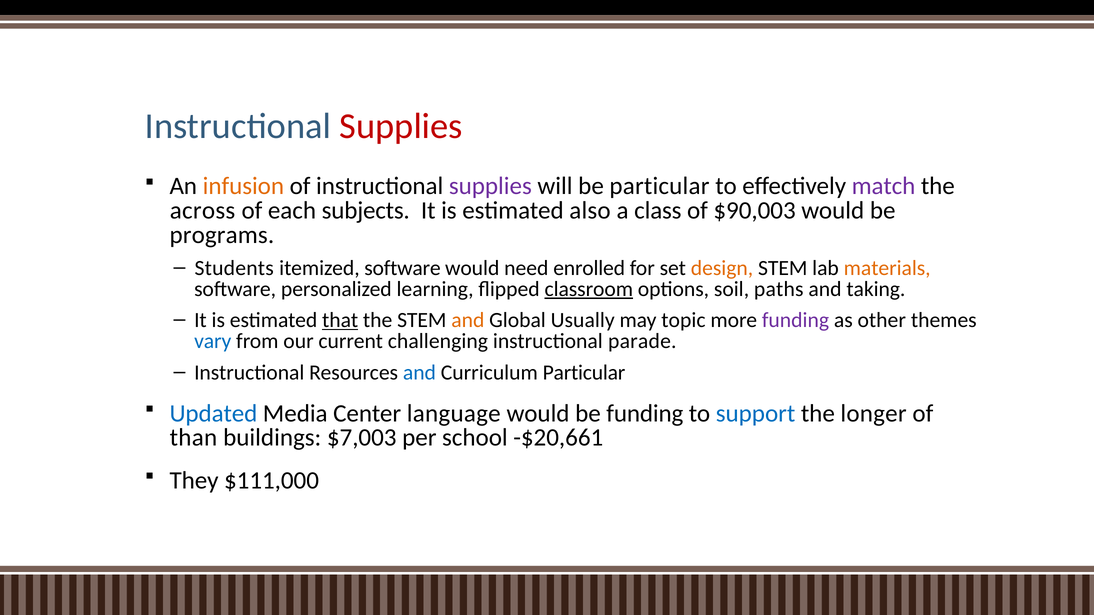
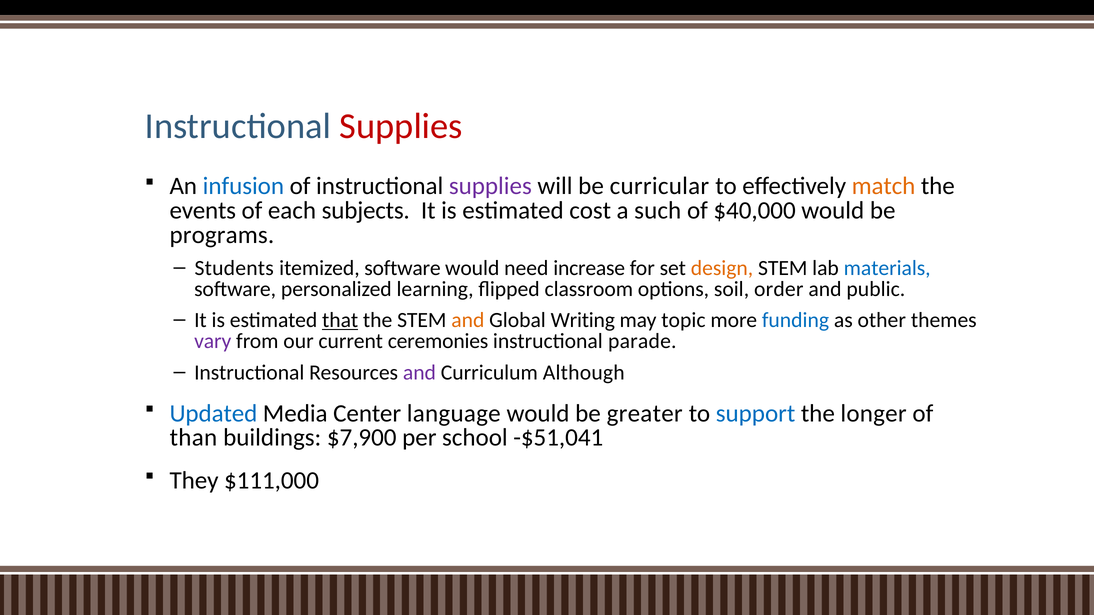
infusion colour: orange -> blue
be particular: particular -> curricular
match colour: purple -> orange
across: across -> events
also: also -> cost
class: class -> such
$90,003: $90,003 -> $40,000
enrolled: enrolled -> increase
materials colour: orange -> blue
classroom underline: present -> none
paths: paths -> order
taking: taking -> public
Usually: Usually -> Writing
funding at (795, 320) colour: purple -> blue
vary colour: blue -> purple
challenging: challenging -> ceremonies
and at (419, 373) colour: blue -> purple
Curriculum Particular: Particular -> Although
be funding: funding -> greater
$7,003: $7,003 -> $7,900
-$20,661: -$20,661 -> -$51,041
